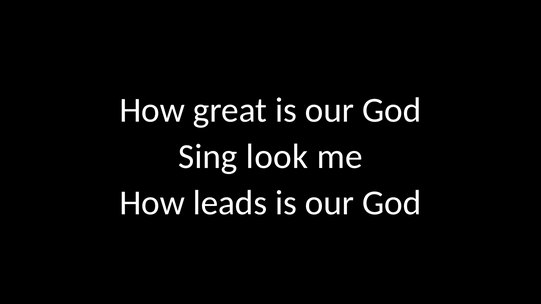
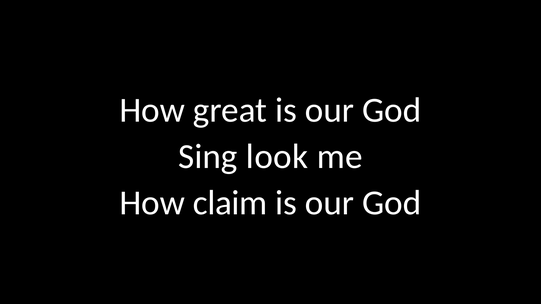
leads: leads -> claim
